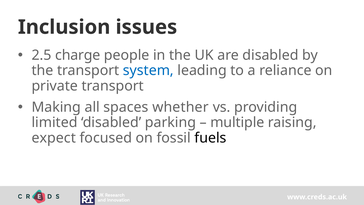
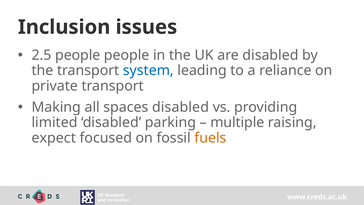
2.5 charge: charge -> people
spaces whether: whether -> disabled
fuels colour: black -> orange
